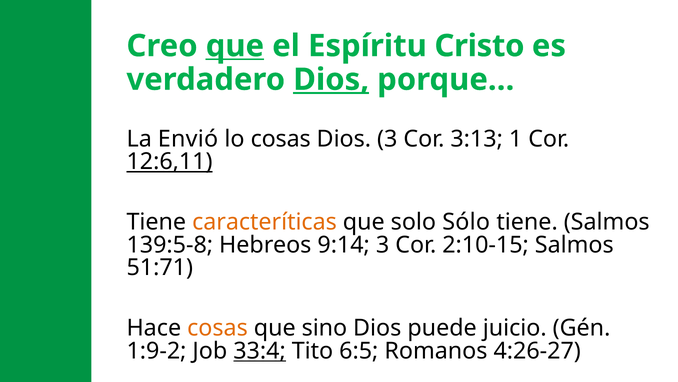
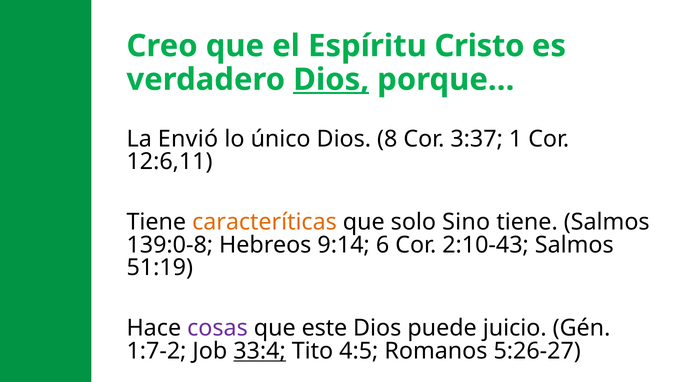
que at (235, 46) underline: present -> none
lo cosas: cosas -> único
Dios 3: 3 -> 8
3:13: 3:13 -> 3:37
12:6,11 underline: present -> none
Sólo: Sólo -> Sino
139:5-8: 139:5-8 -> 139:0-8
9:14 3: 3 -> 6
2:10-15: 2:10-15 -> 2:10-43
51:71: 51:71 -> 51:19
cosas at (218, 328) colour: orange -> purple
sino: sino -> este
1:9-2: 1:9-2 -> 1:7-2
6:5: 6:5 -> 4:5
4:26-27: 4:26-27 -> 5:26-27
